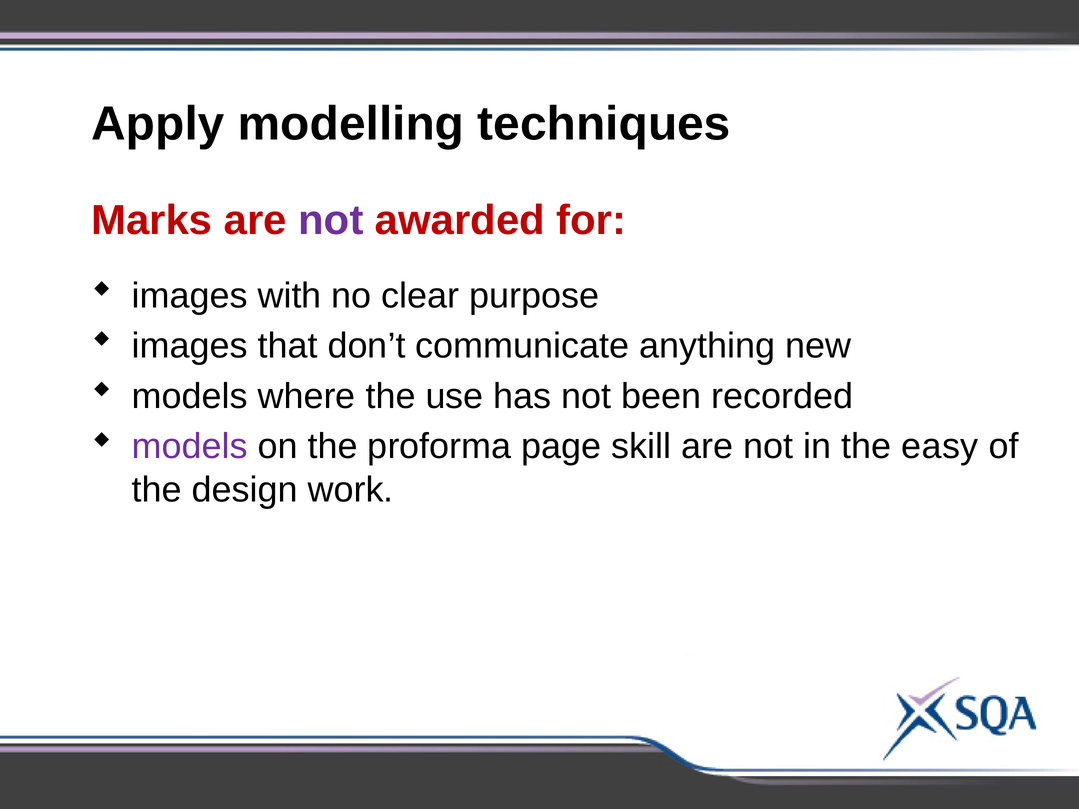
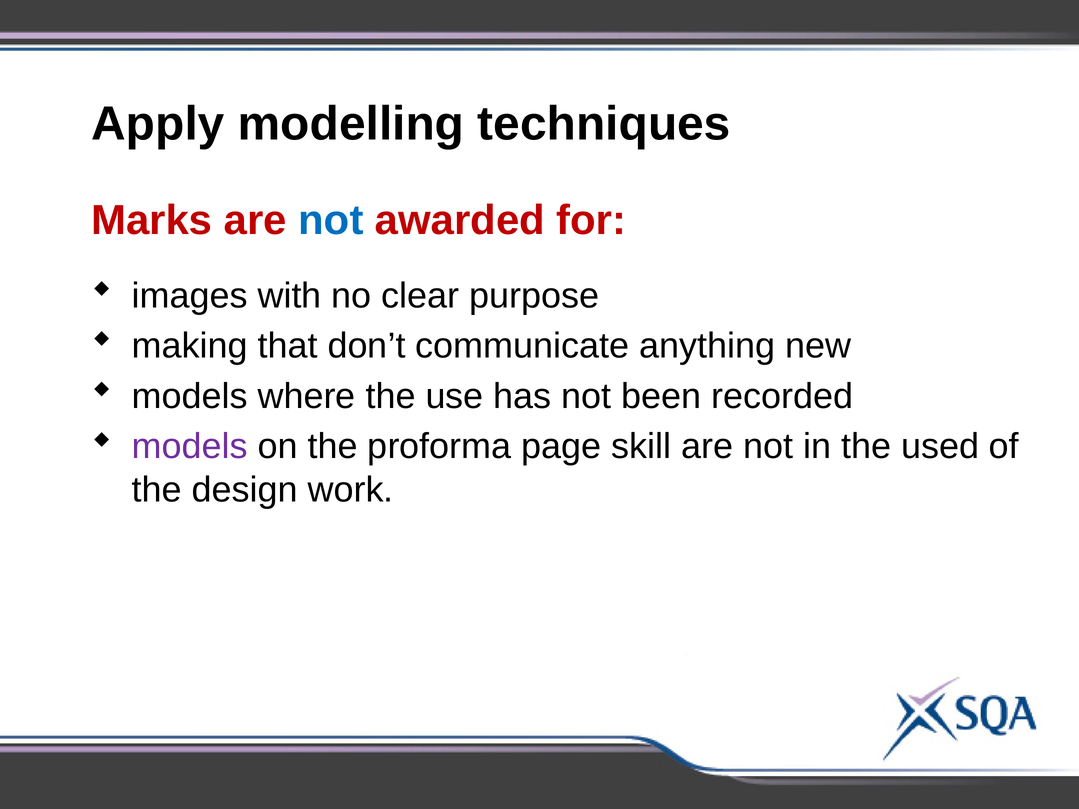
not at (331, 221) colour: purple -> blue
images at (190, 346): images -> making
easy: easy -> used
